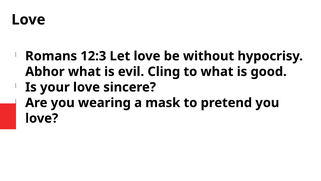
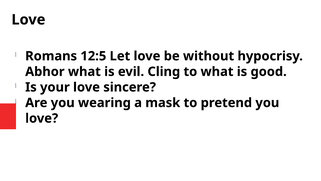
12:3: 12:3 -> 12:5
